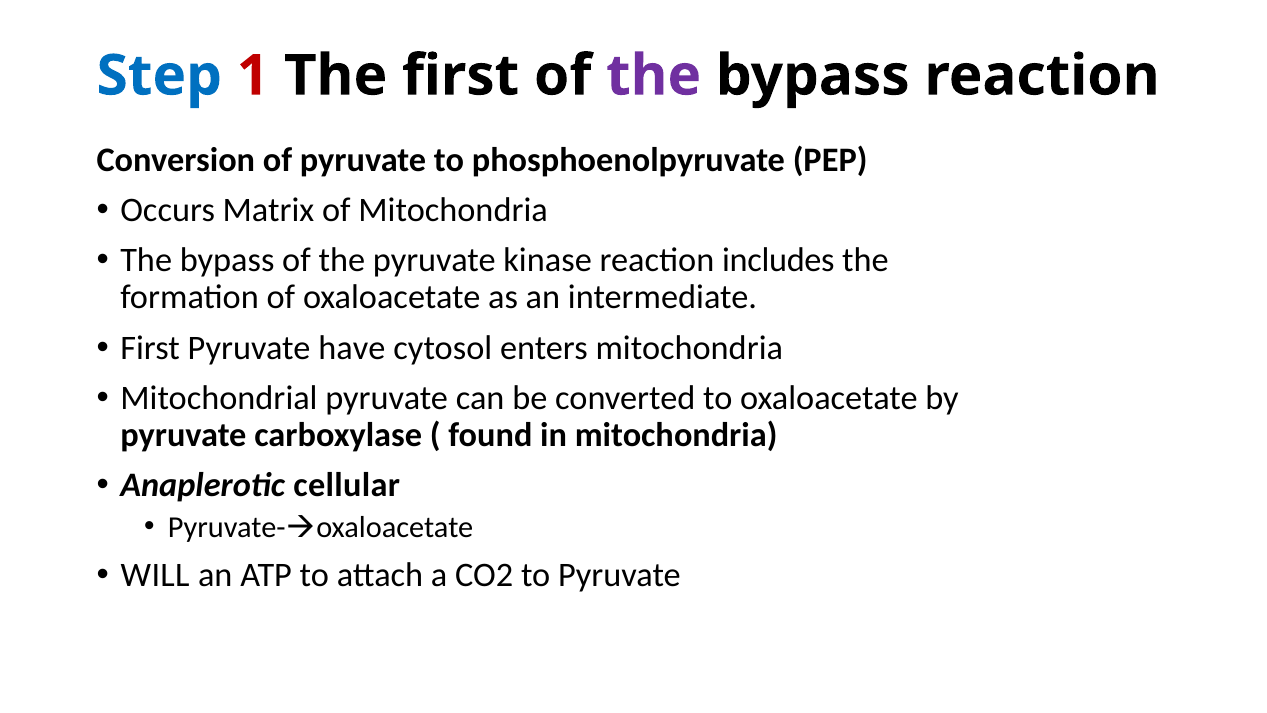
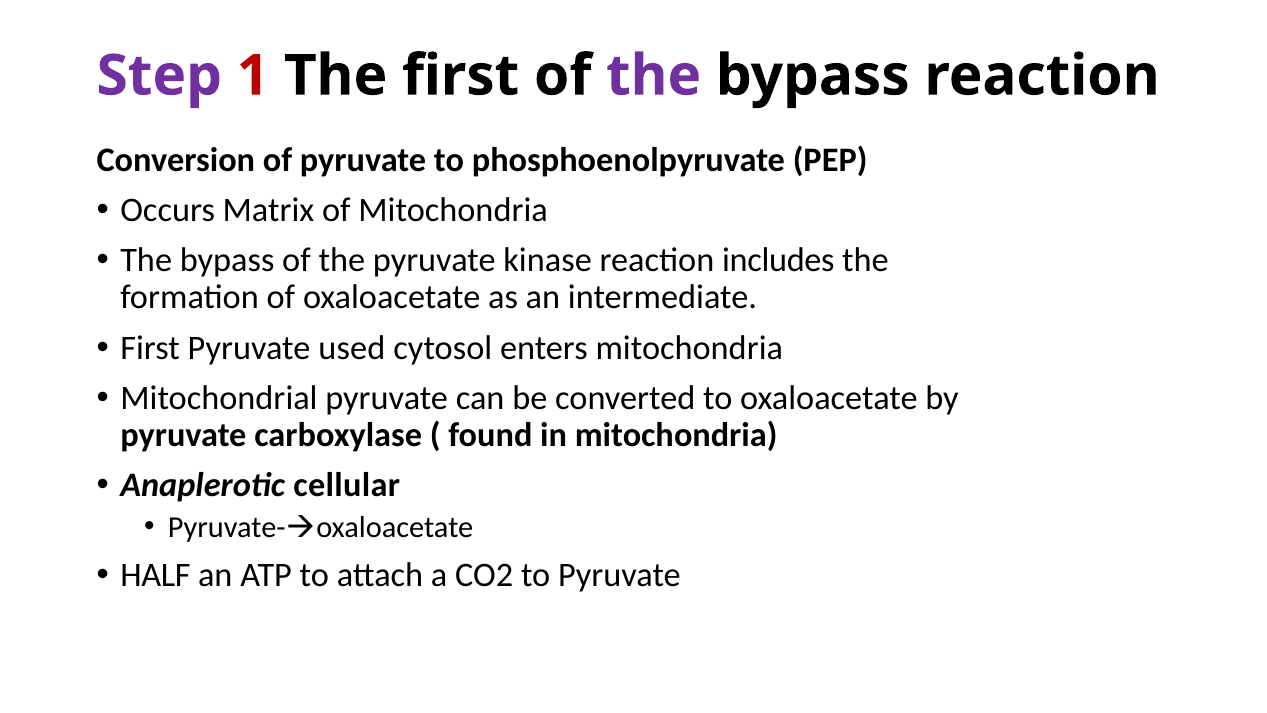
Step colour: blue -> purple
have: have -> used
WILL: WILL -> HALF
